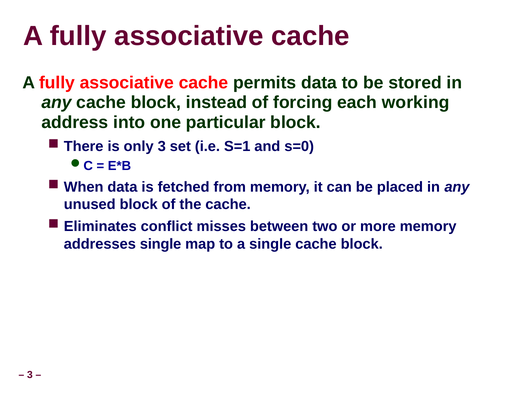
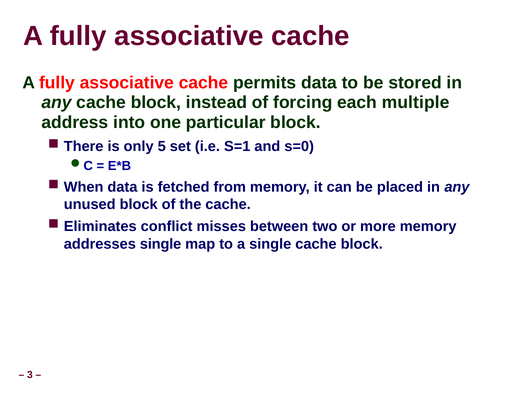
working: working -> multiple
only 3: 3 -> 5
